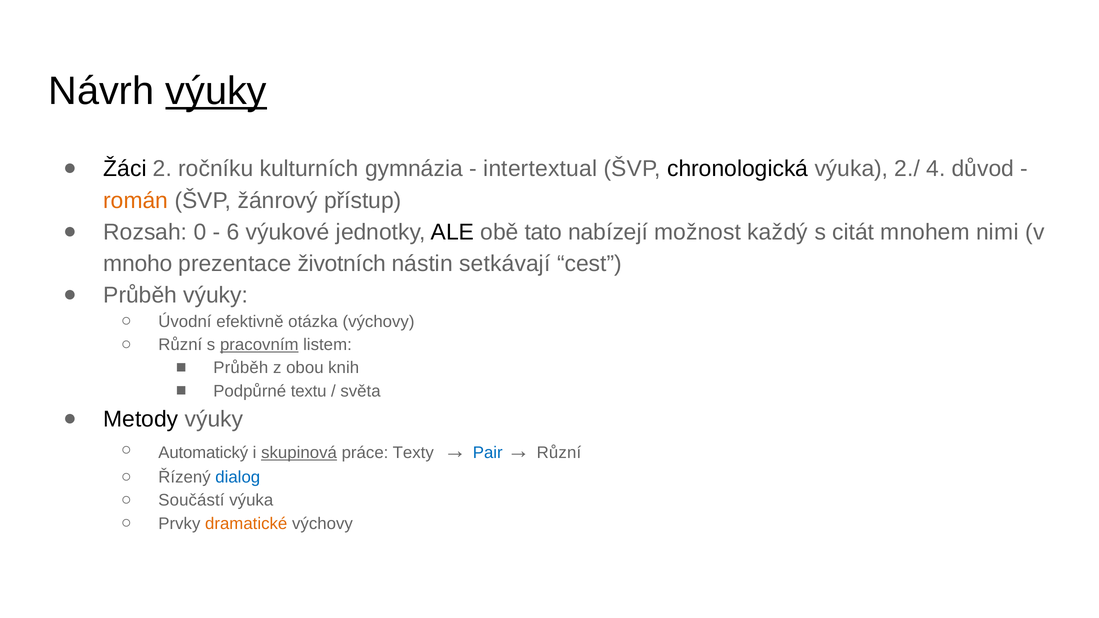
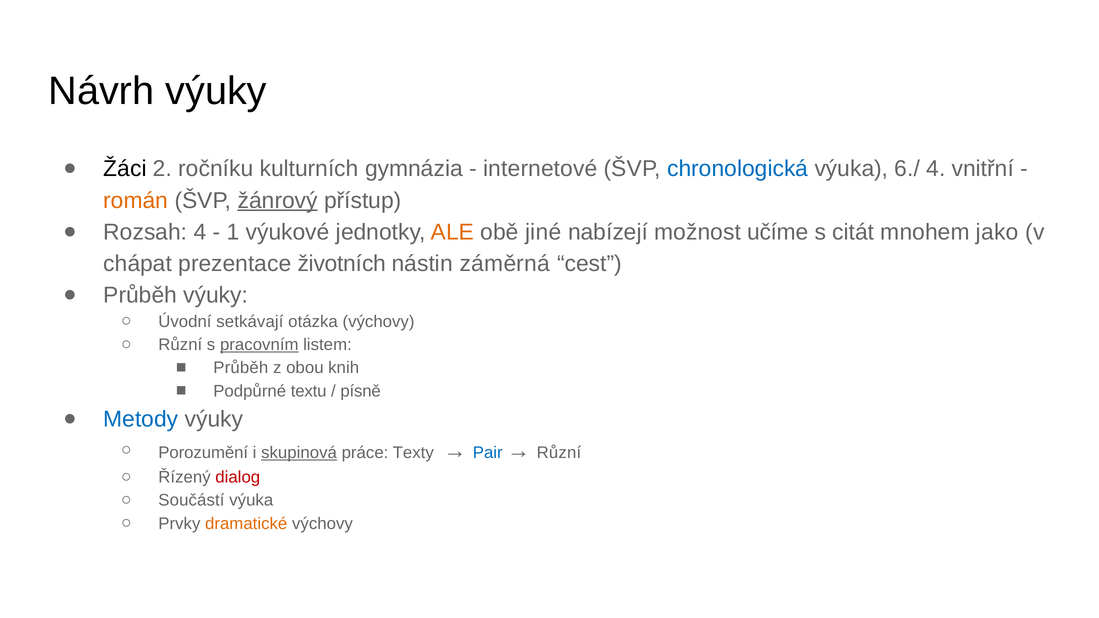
výuky at (216, 91) underline: present -> none
intertextual: intertextual -> internetové
chronologická colour: black -> blue
2./: 2./ -> 6./
důvod: důvod -> vnitřní
žánrový underline: none -> present
Rozsah 0: 0 -> 4
6: 6 -> 1
ALE colour: black -> orange
tato: tato -> jiné
každý: každý -> učíme
nimi: nimi -> jako
mnoho: mnoho -> chápat
setkávají: setkávají -> záměrná
efektivně: efektivně -> setkávají
světa: světa -> písně
Metody colour: black -> blue
Automatický: Automatický -> Porozumění
dialog colour: blue -> red
